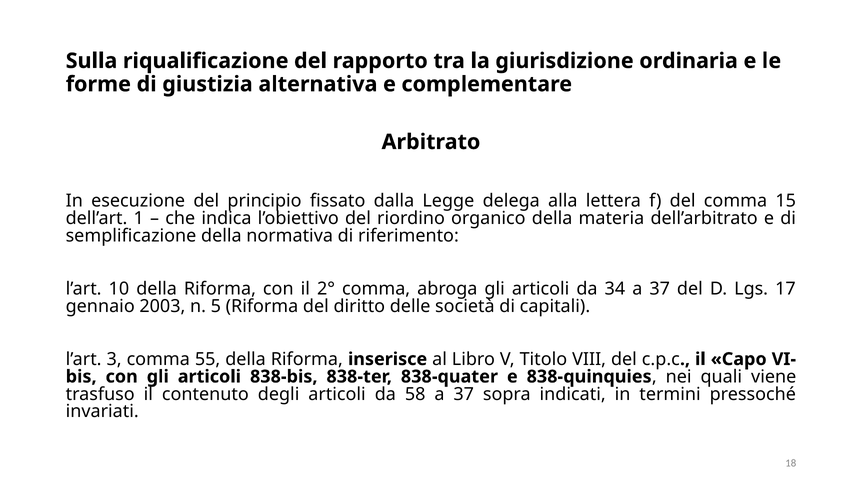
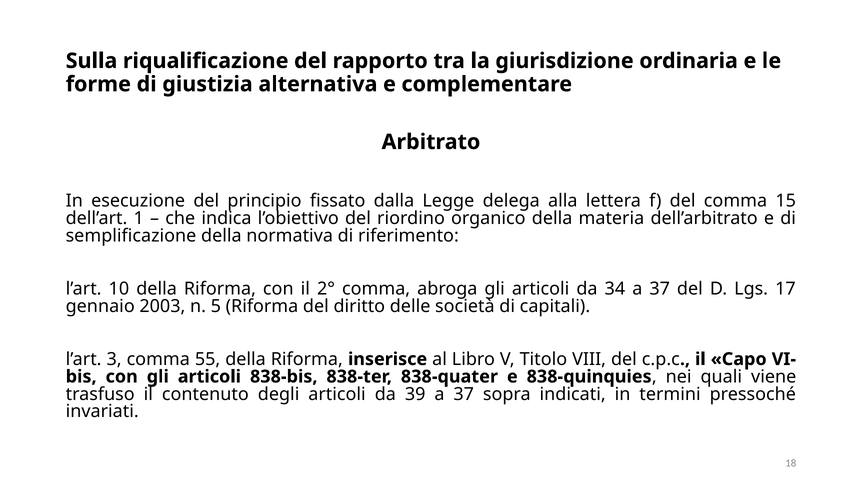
58: 58 -> 39
